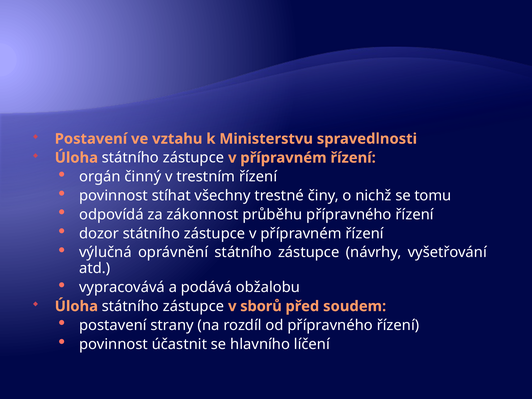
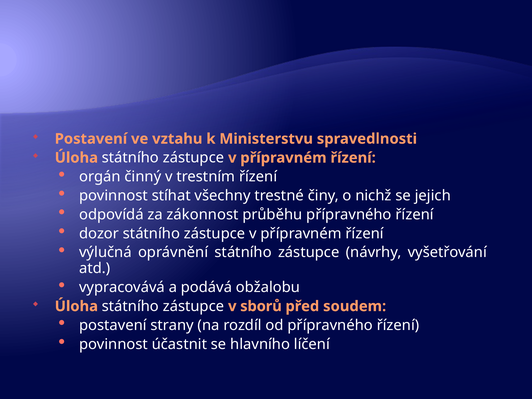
tomu: tomu -> jejich
